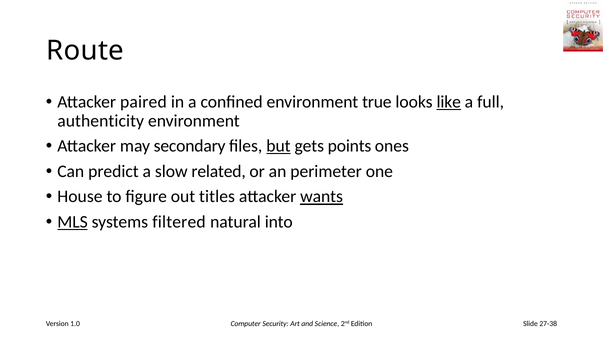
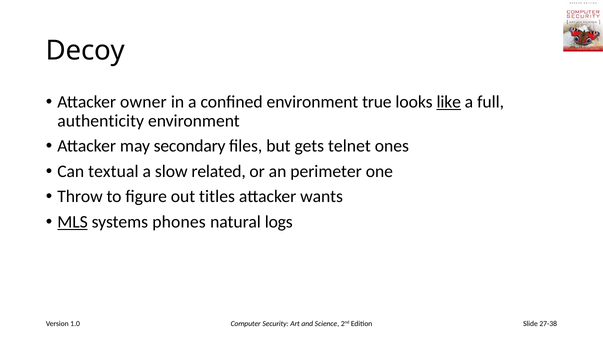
Route: Route -> Decoy
paired: paired -> owner
but underline: present -> none
points: points -> telnet
predict: predict -> textual
House: House -> Throw
wants underline: present -> none
filtered: filtered -> phones
into: into -> logs
